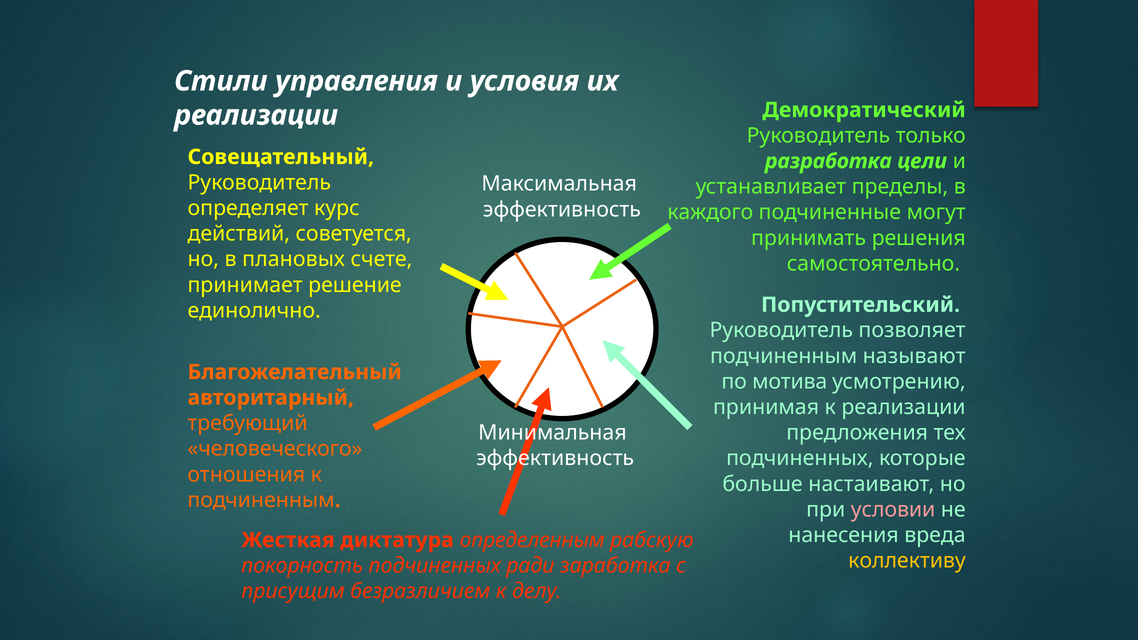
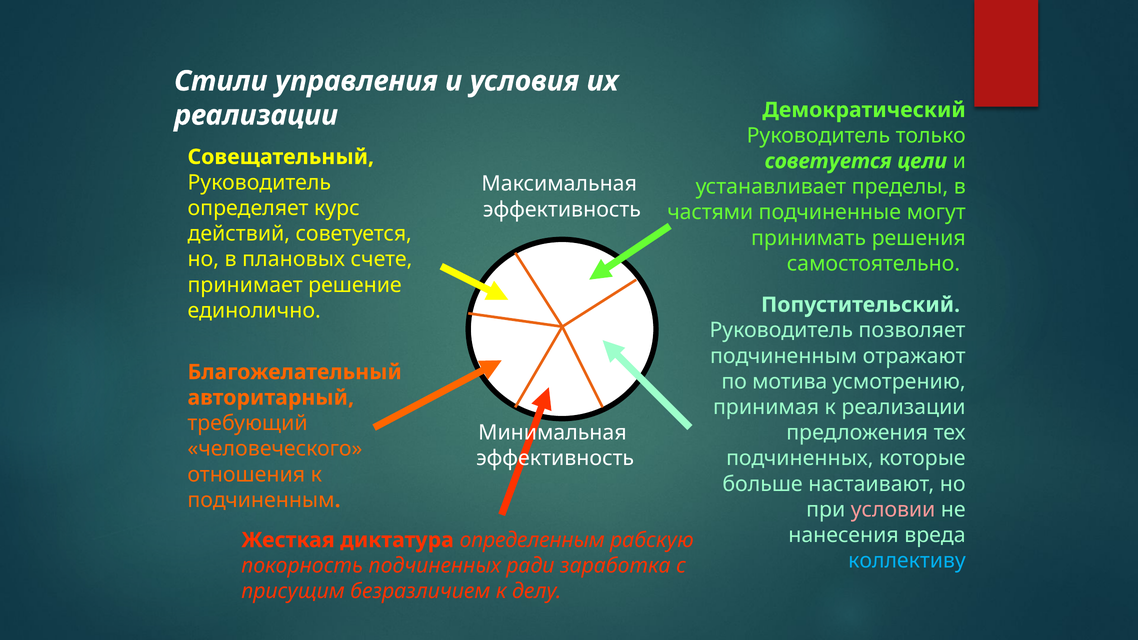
разработка at (828, 161): разработка -> советуется
каждого: каждого -> частями
называют: называют -> отражают
коллективу colour: yellow -> light blue
